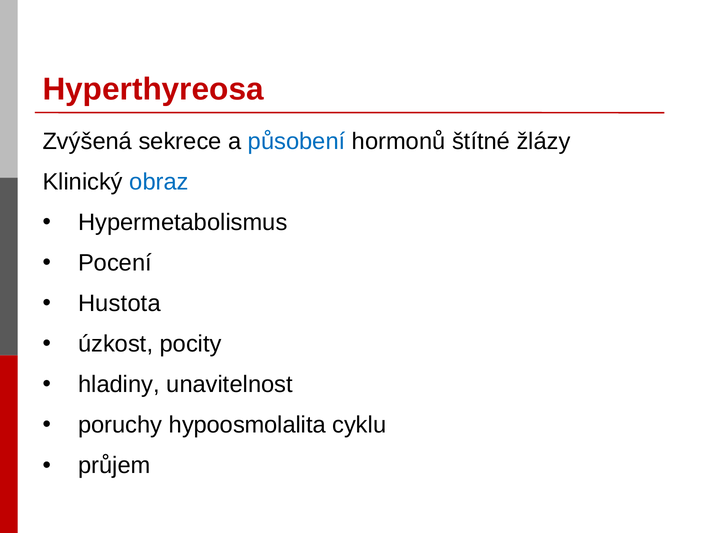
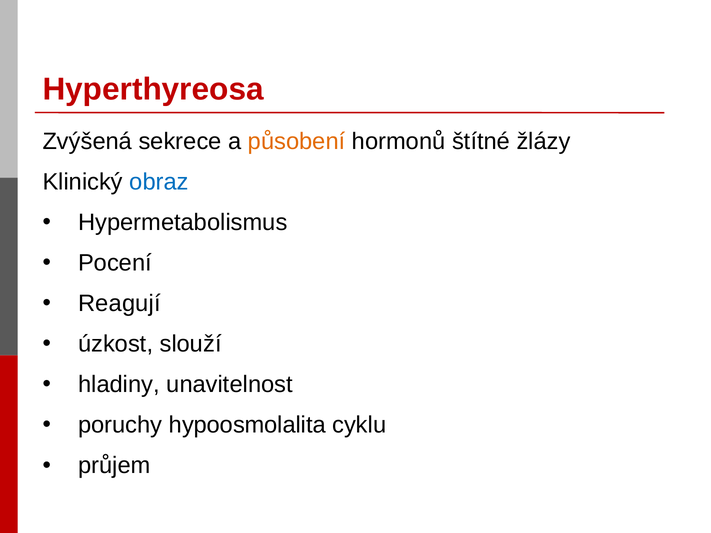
působení colour: blue -> orange
Hustota: Hustota -> Reagují
pocity: pocity -> slouží
